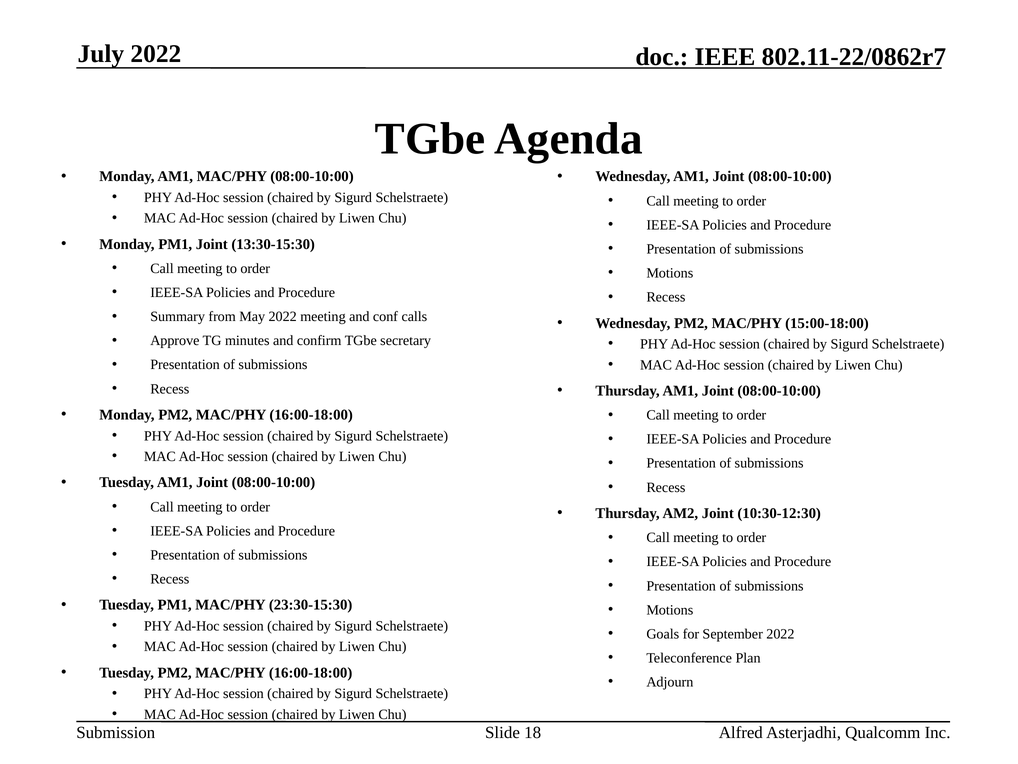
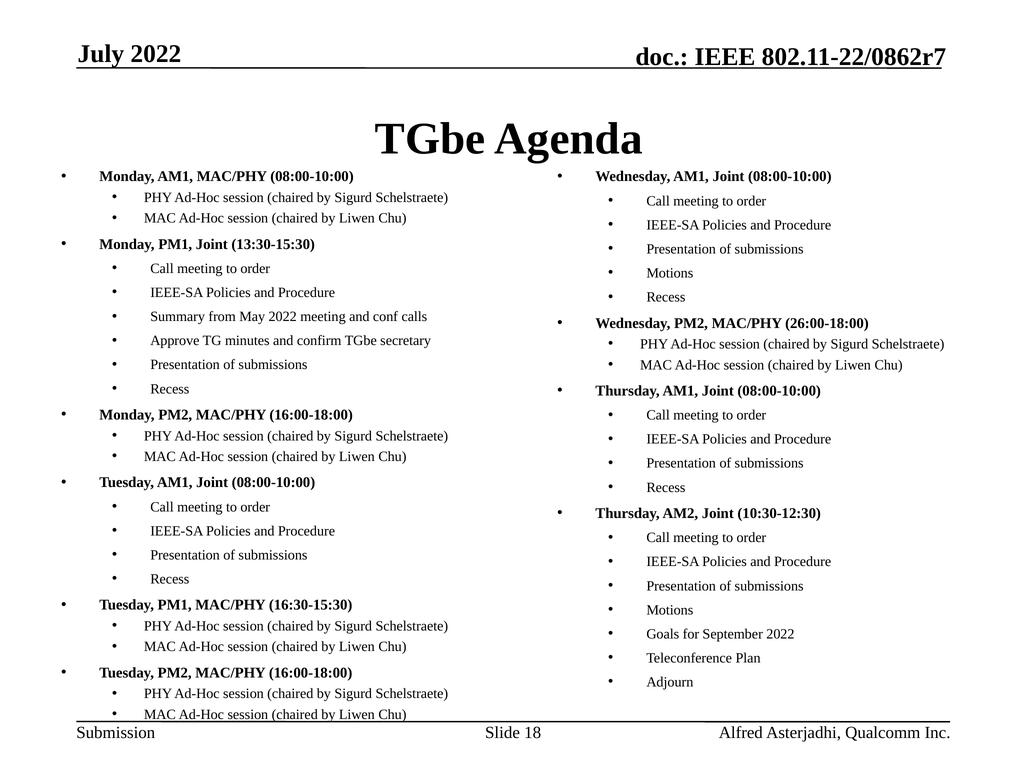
15:00-18:00: 15:00-18:00 -> 26:00-18:00
23:30-15:30: 23:30-15:30 -> 16:30-15:30
